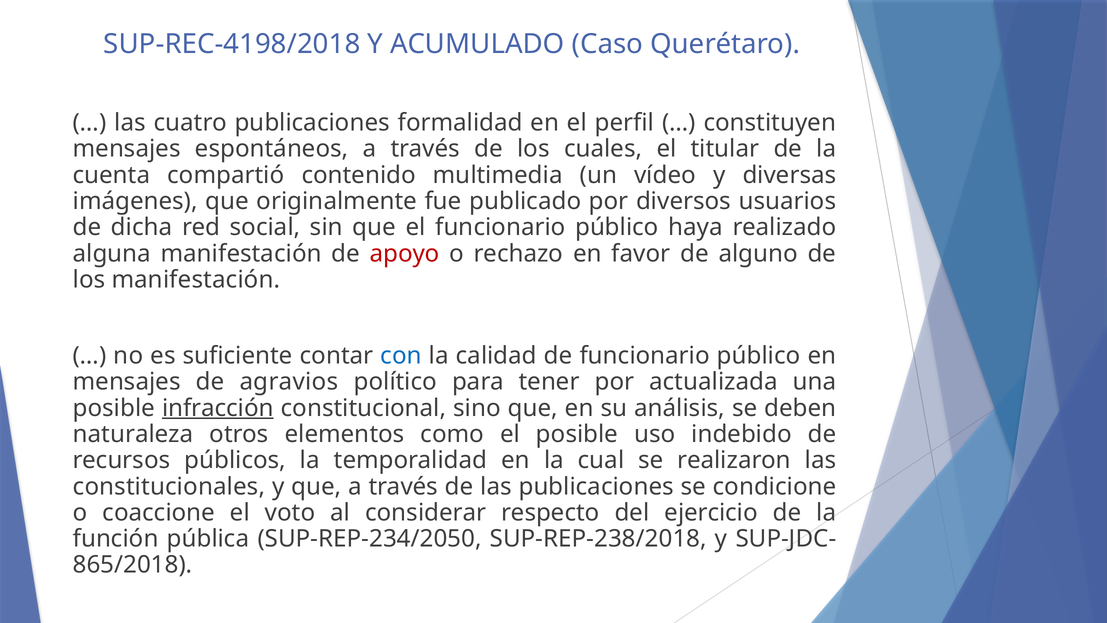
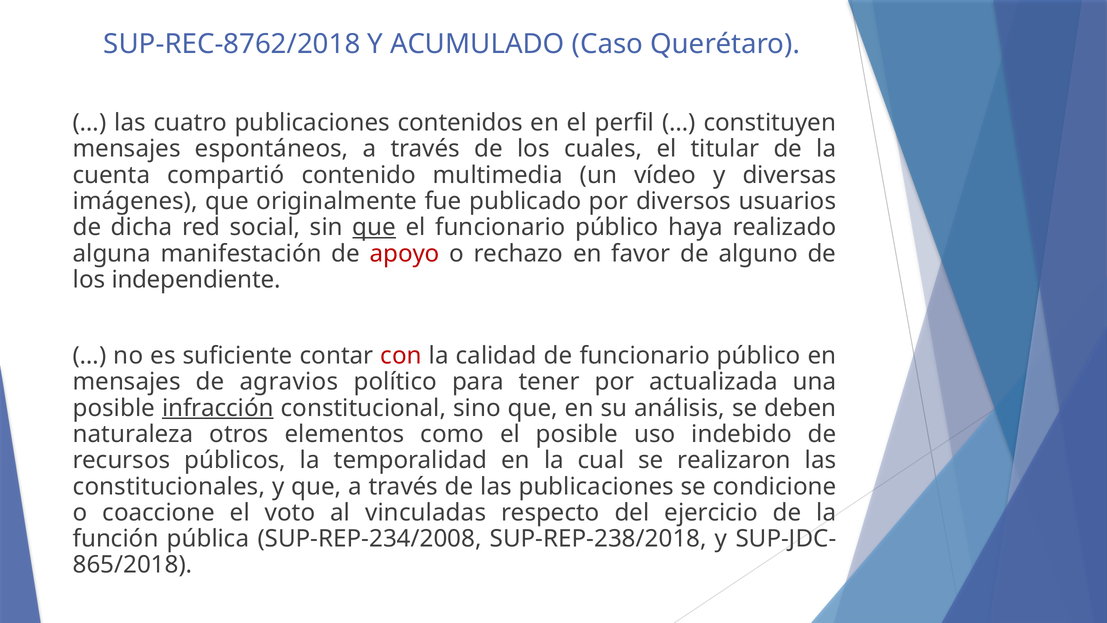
SUP-REC-4198/2018: SUP-REC-4198/2018 -> SUP-REC-8762/2018
formalidad: formalidad -> contenidos
que at (374, 227) underline: none -> present
los manifestación: manifestación -> independiente
con colour: blue -> red
considerar: considerar -> vinculadas
SUP-REP-234/2050: SUP-REP-234/2050 -> SUP-REP-234/2008
